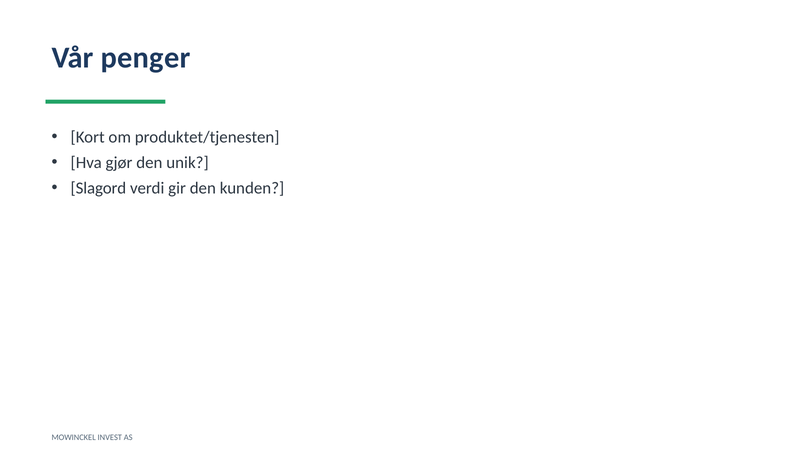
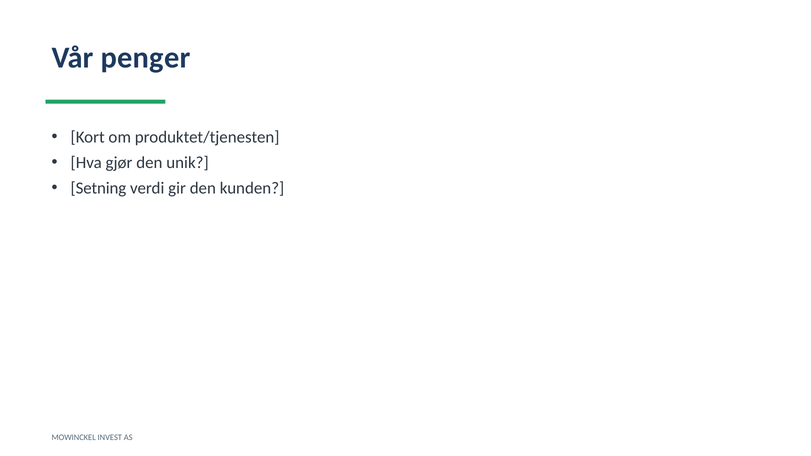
Slagord: Slagord -> Setning
